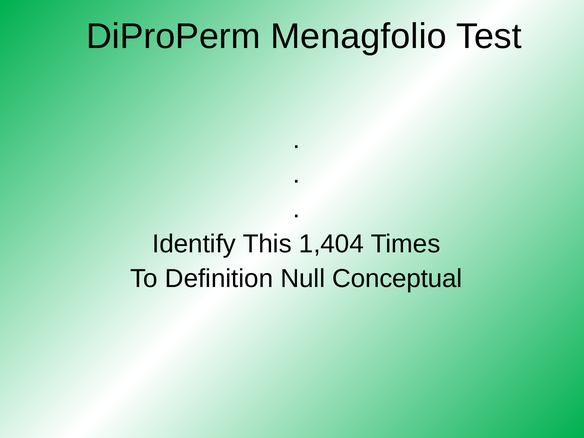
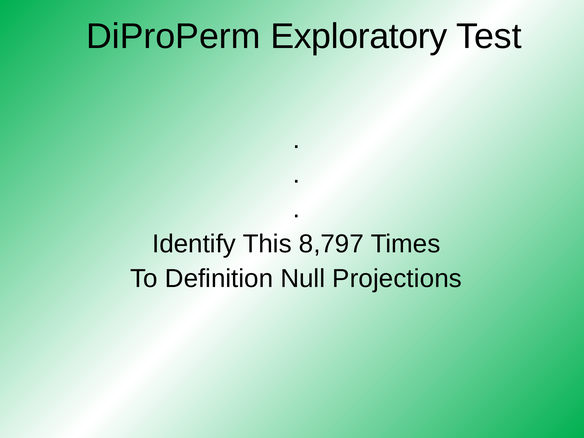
Menagfolio: Menagfolio -> Exploratory
1,404: 1,404 -> 8,797
Conceptual: Conceptual -> Projections
